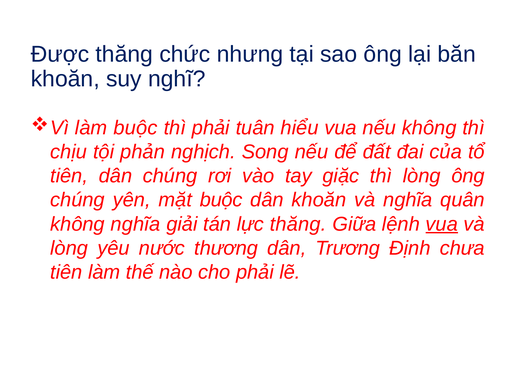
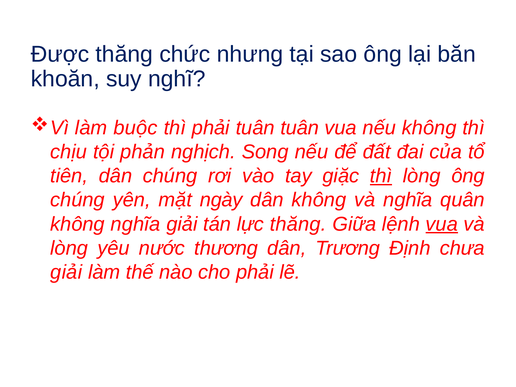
tuân hiểu: hiểu -> tuân
thì at (381, 176) underline: none -> present
mặt buộc: buộc -> ngày
dân khoăn: khoăn -> không
tiên at (66, 272): tiên -> giải
